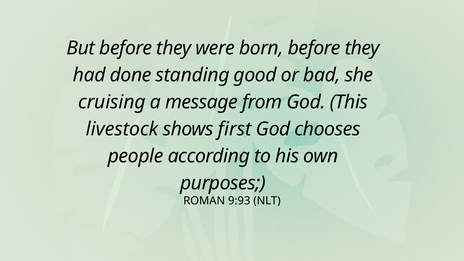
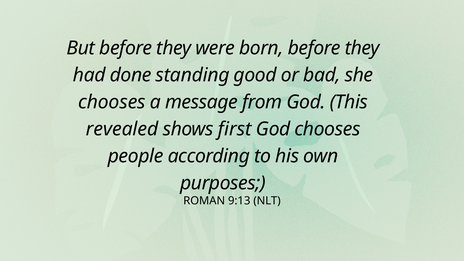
cruising at (112, 102): cruising -> chooses
livestock: livestock -> revealed
9:93: 9:93 -> 9:13
